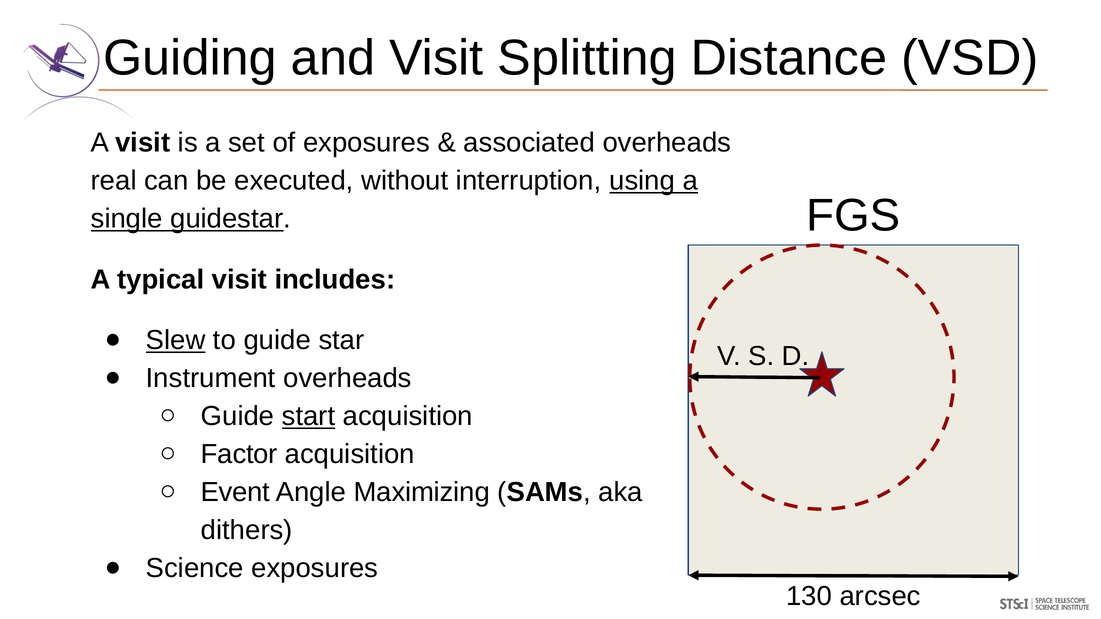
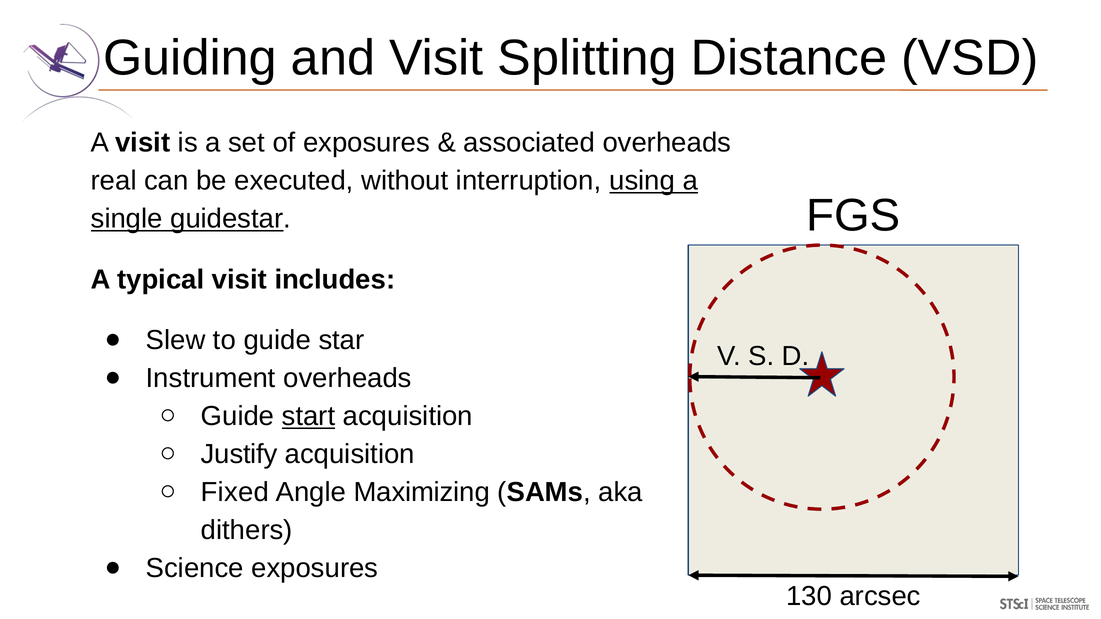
Slew underline: present -> none
Factor: Factor -> Justify
Event: Event -> Fixed
